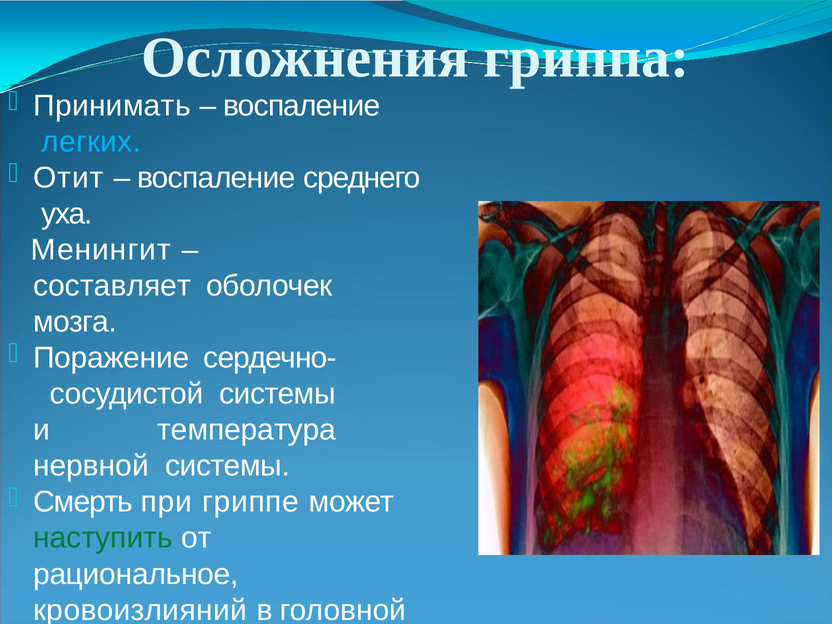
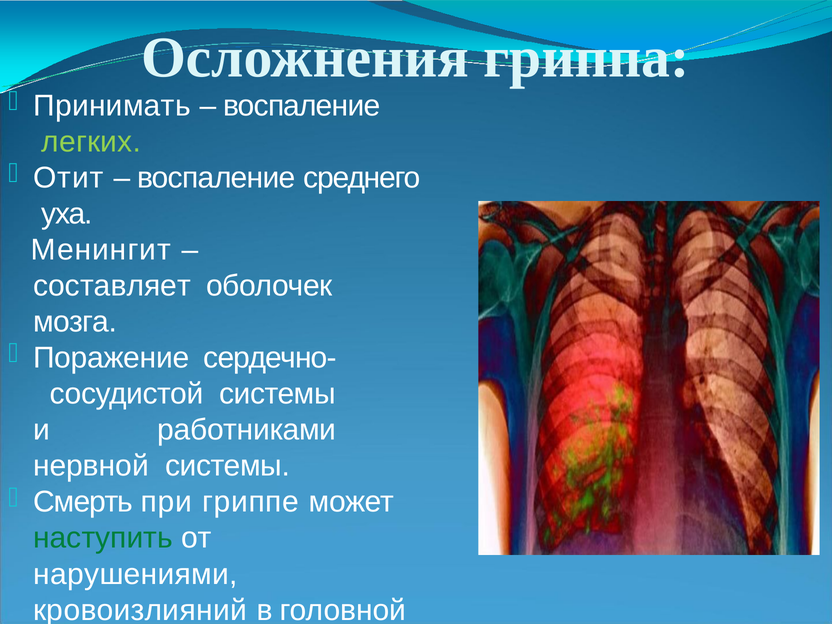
легких colour: light blue -> light green
температура: температура -> работниками
рациональное: рациональное -> нарушениями
